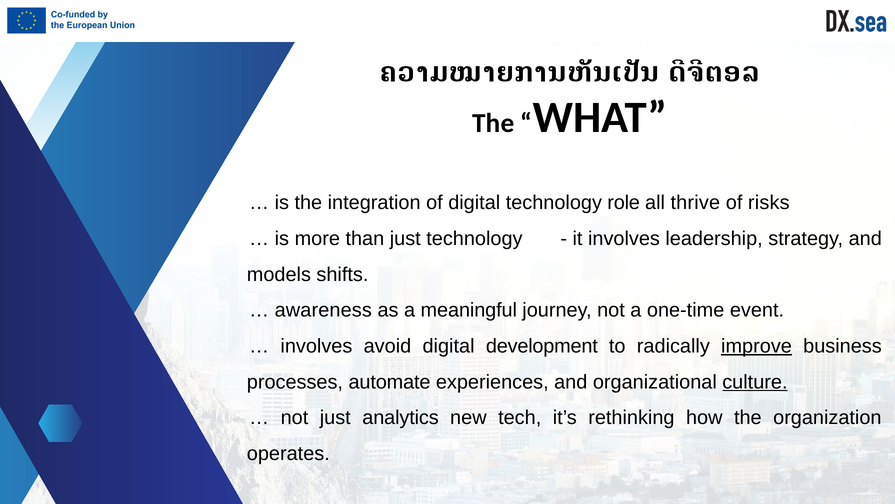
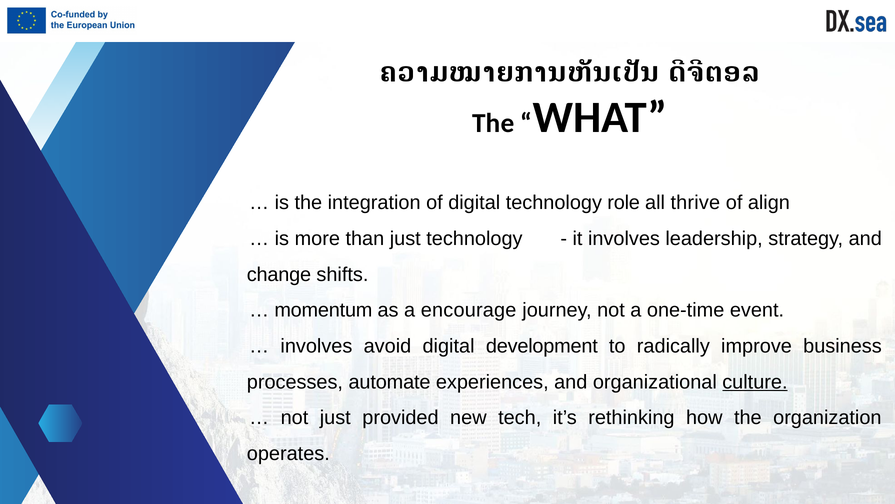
risks: risks -> align
models: models -> change
awareness: awareness -> momentum
meaningful: meaningful -> encourage
improve underline: present -> none
analytics: analytics -> provided
